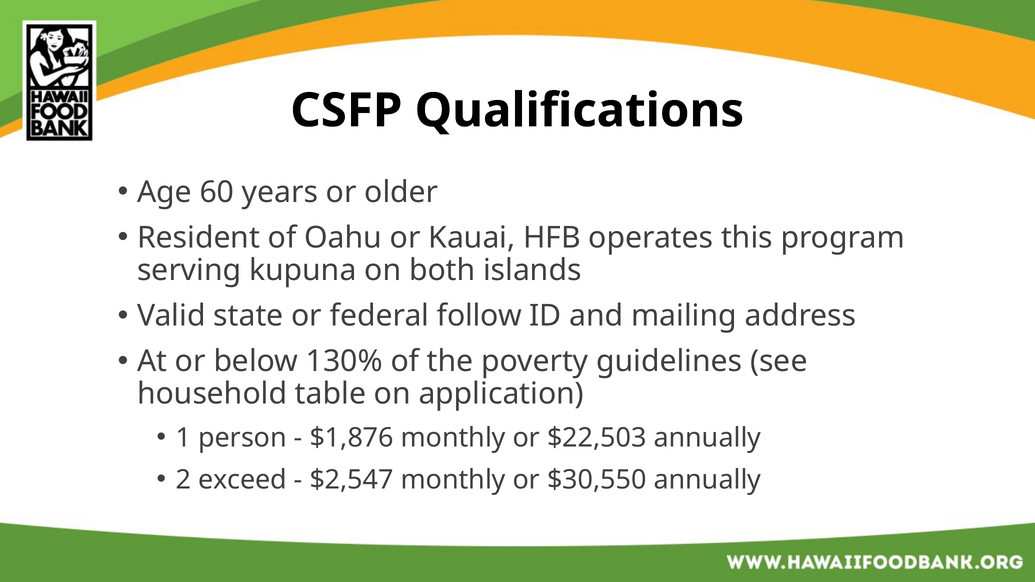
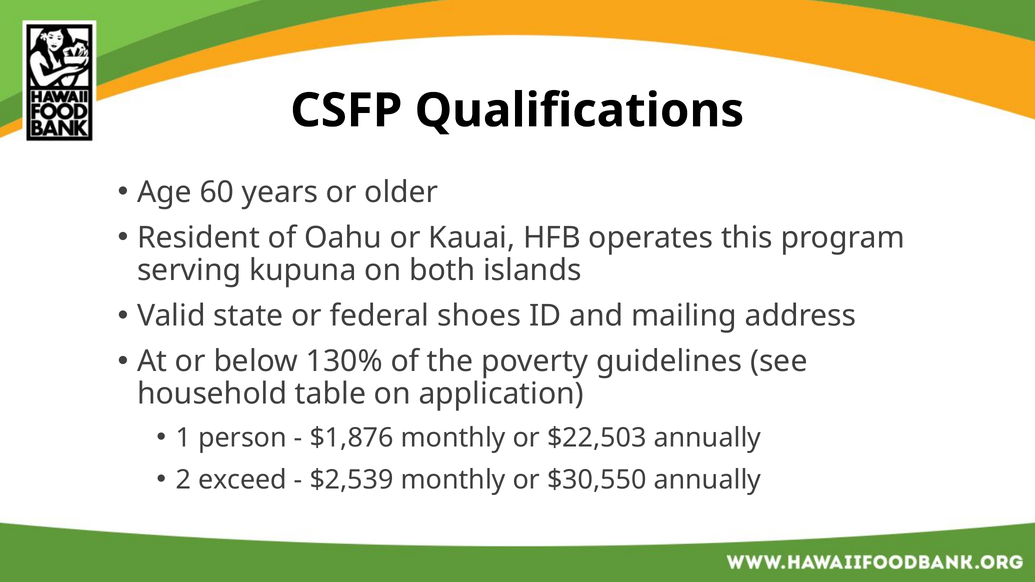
follow: follow -> shoes
$2,547: $2,547 -> $2,539
